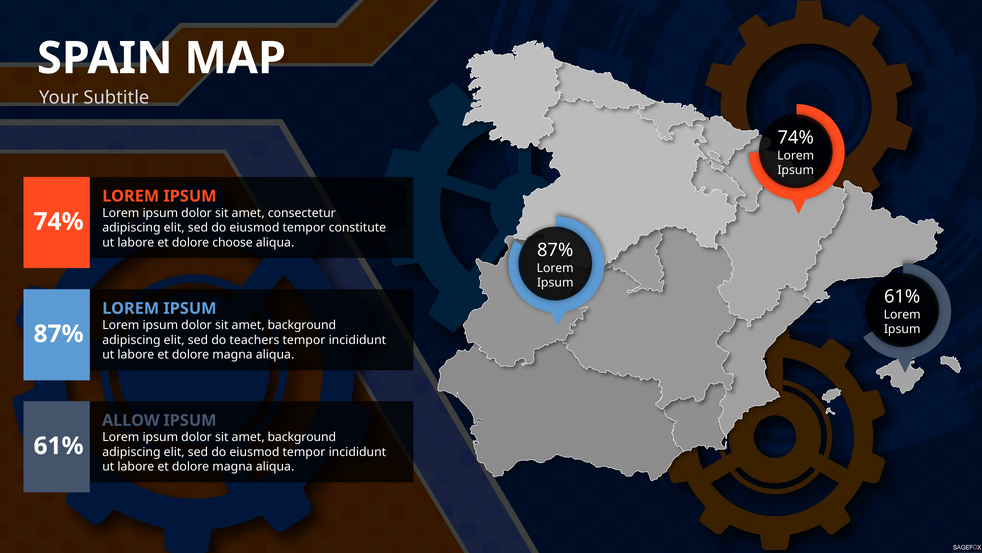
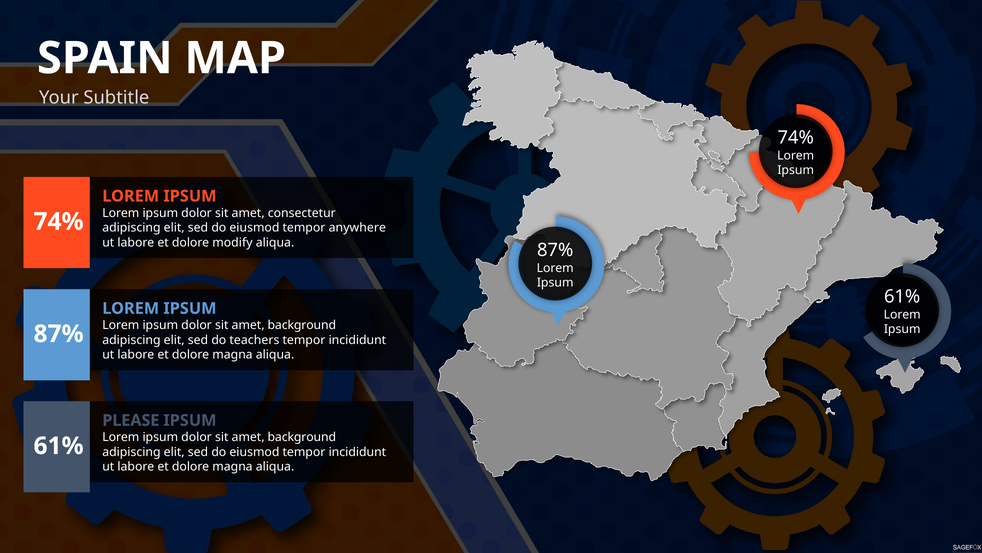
constitute: constitute -> anywhere
choose: choose -> modify
ALLOW: ALLOW -> PLEASE
